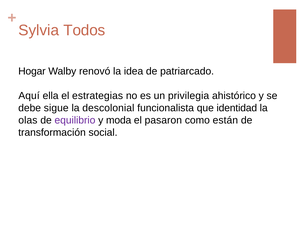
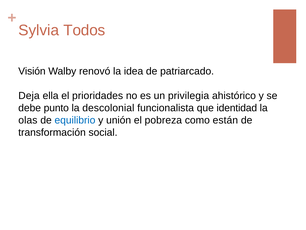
Hogar: Hogar -> Visión
Aquí: Aquí -> Deja
estrategias: estrategias -> prioridades
sigue: sigue -> punto
equilibrio colour: purple -> blue
moda: moda -> unión
pasaron: pasaron -> pobreza
